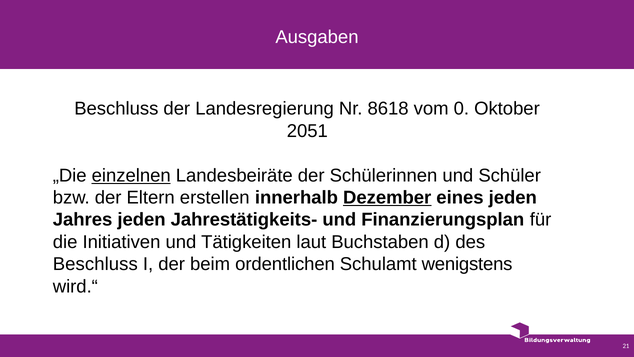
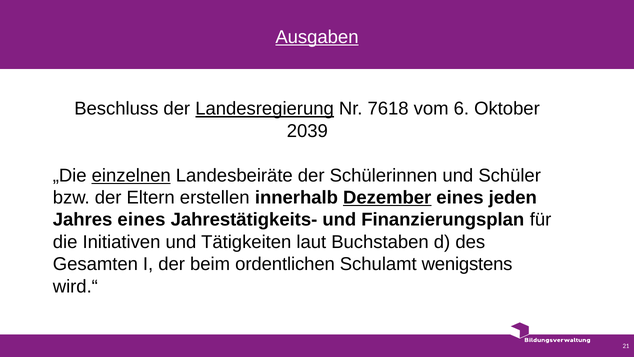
Ausgaben underline: none -> present
Landesregierung underline: none -> present
8618: 8618 -> 7618
0: 0 -> 6
2051: 2051 -> 2039
Jahres jeden: jeden -> eines
Beschluss at (95, 264): Beschluss -> Gesamten
